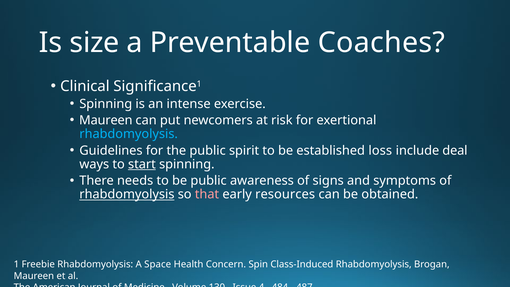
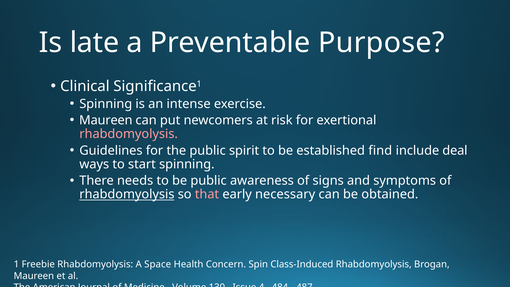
size: size -> late
Coaches: Coaches -> Purpose
rhabdomyolysis at (129, 134) colour: light blue -> pink
loss: loss -> find
start underline: present -> none
resources: resources -> necessary
